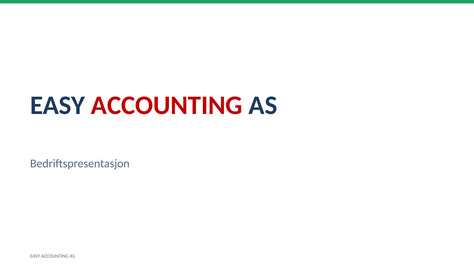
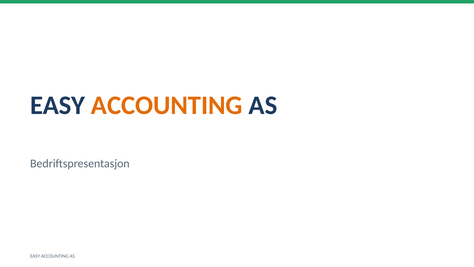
ACCOUNTING at (167, 105) colour: red -> orange
